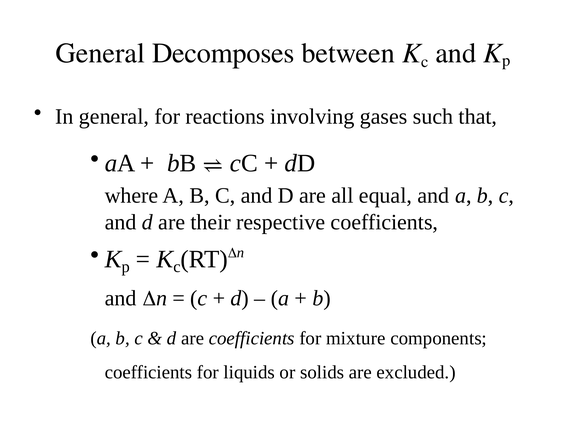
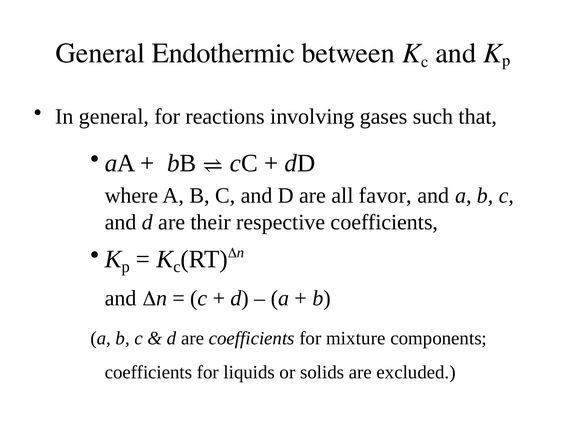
Decomposes: Decomposes -> Endothermic
equal: equal -> favor
